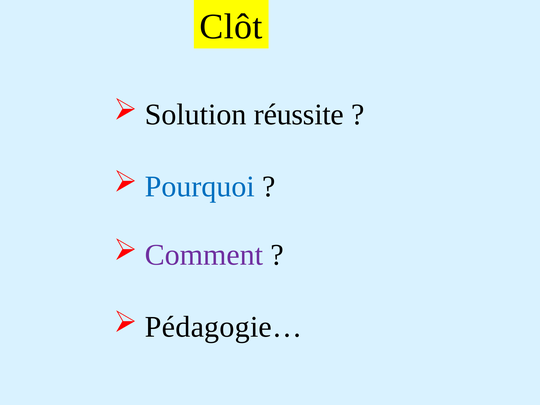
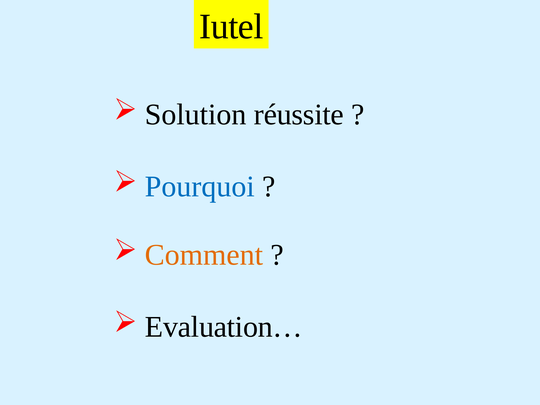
Clôt: Clôt -> Iutel
Comment colour: purple -> orange
Pédagogie…: Pédagogie… -> Evaluation…
